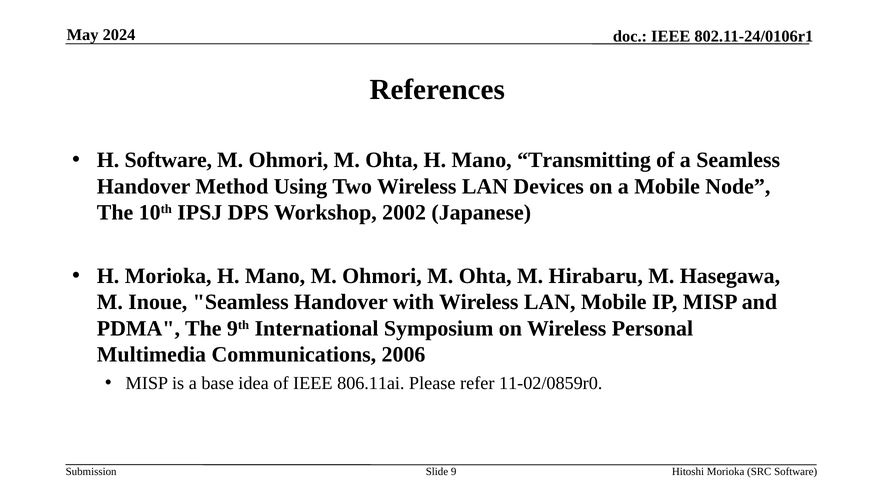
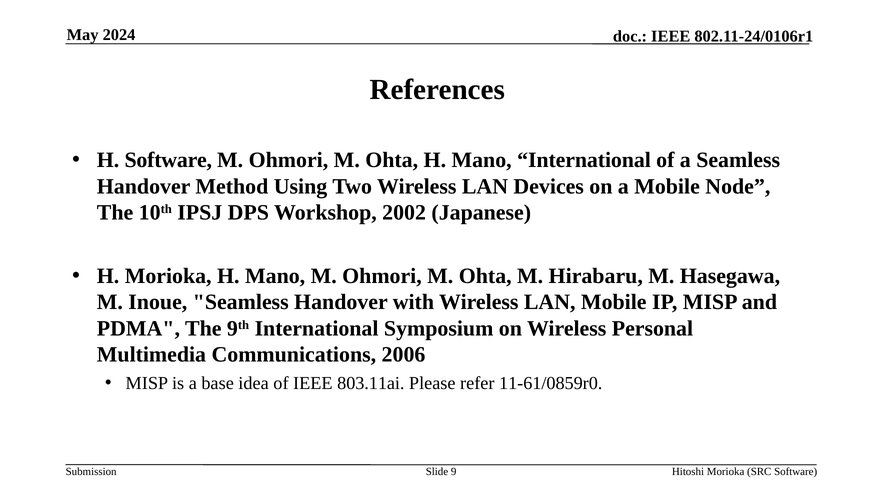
Mano Transmitting: Transmitting -> International
806.11ai: 806.11ai -> 803.11ai
11-02/0859r0: 11-02/0859r0 -> 11-61/0859r0
